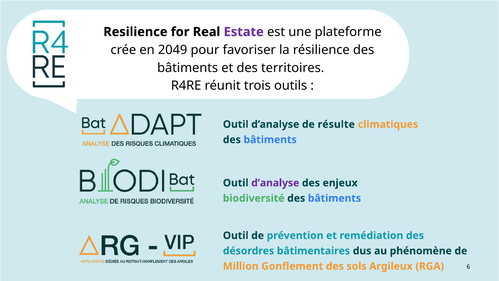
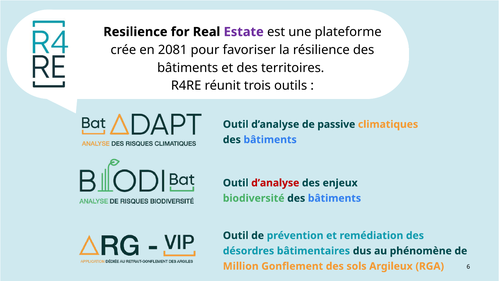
2049: 2049 -> 2081
résulte: résulte -> passive
d’analyse at (275, 183) colour: purple -> red
